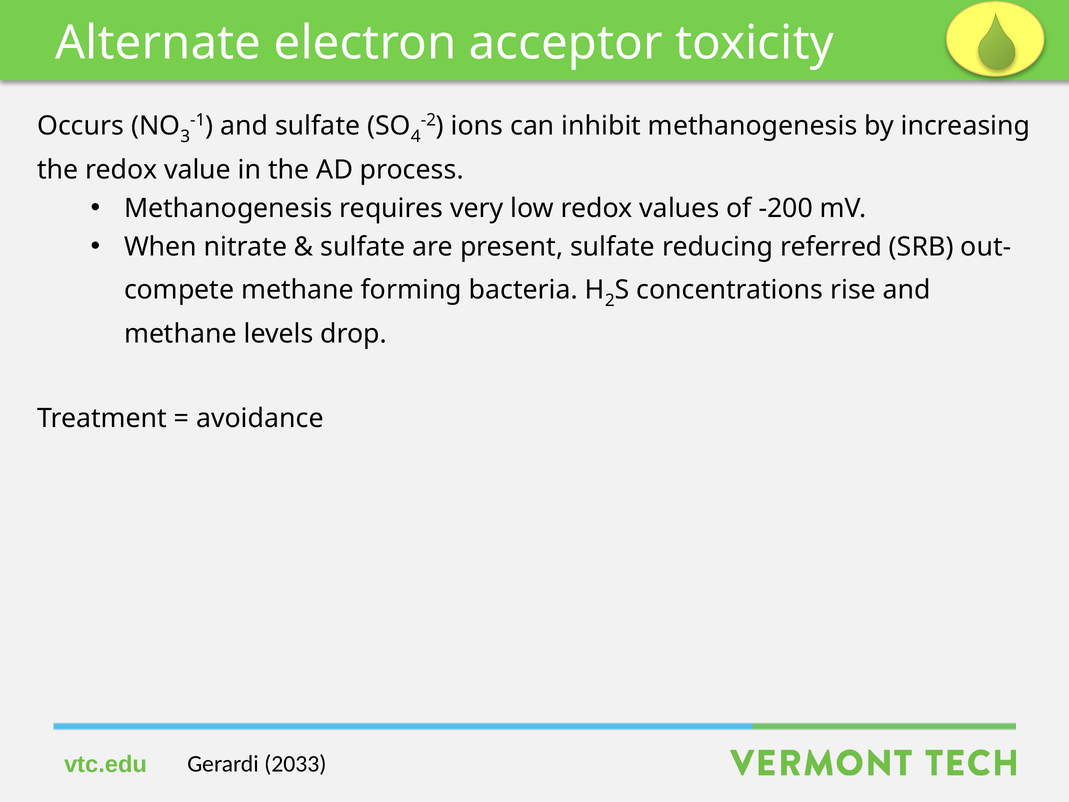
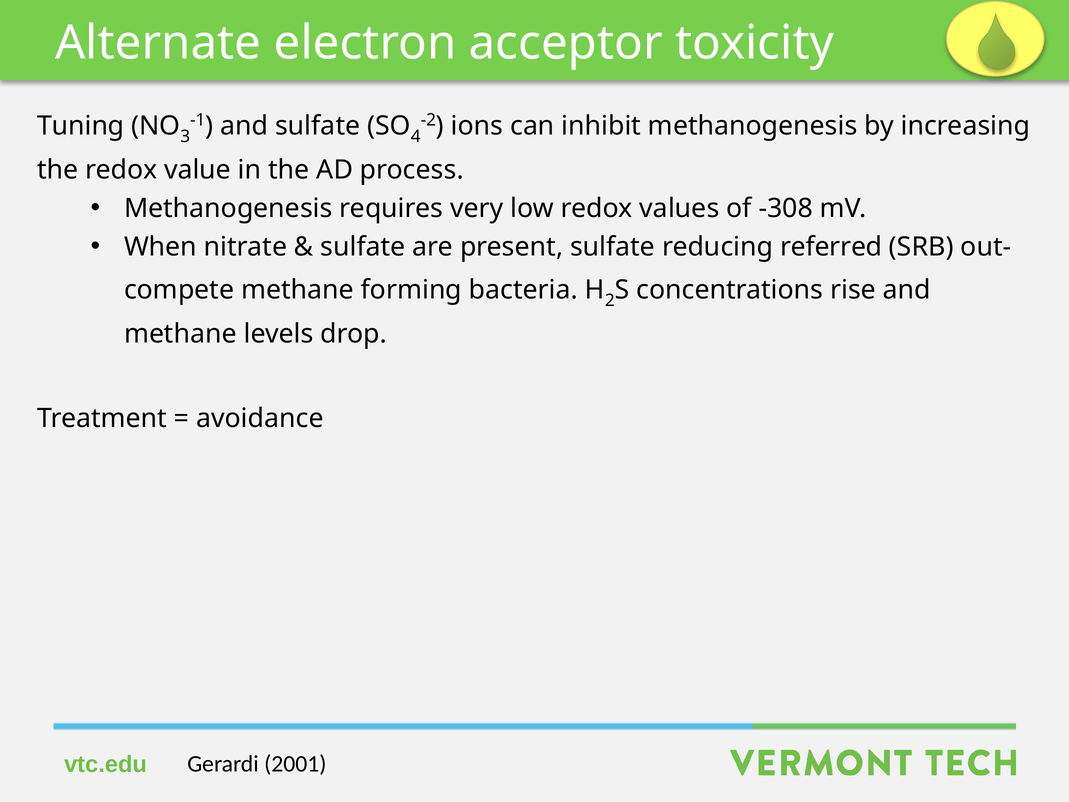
Occurs: Occurs -> Tuning
-200: -200 -> -308
2033: 2033 -> 2001
